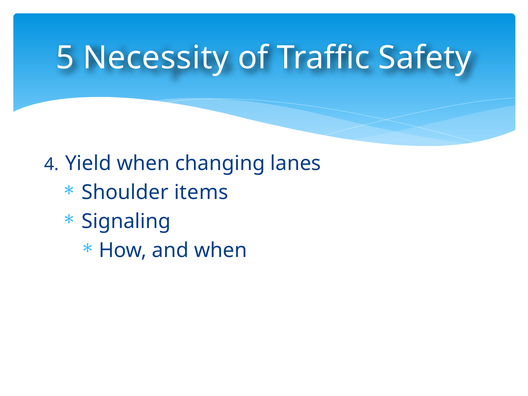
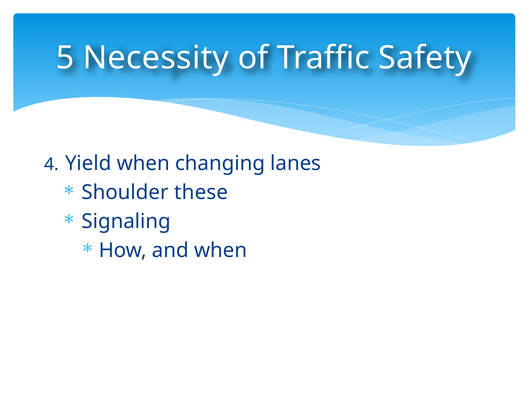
items: items -> these
